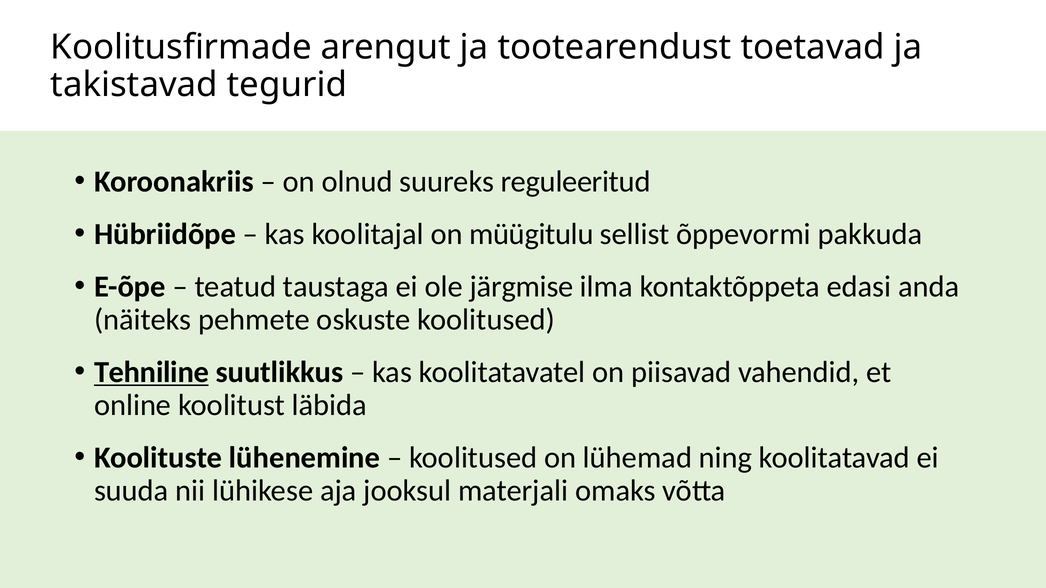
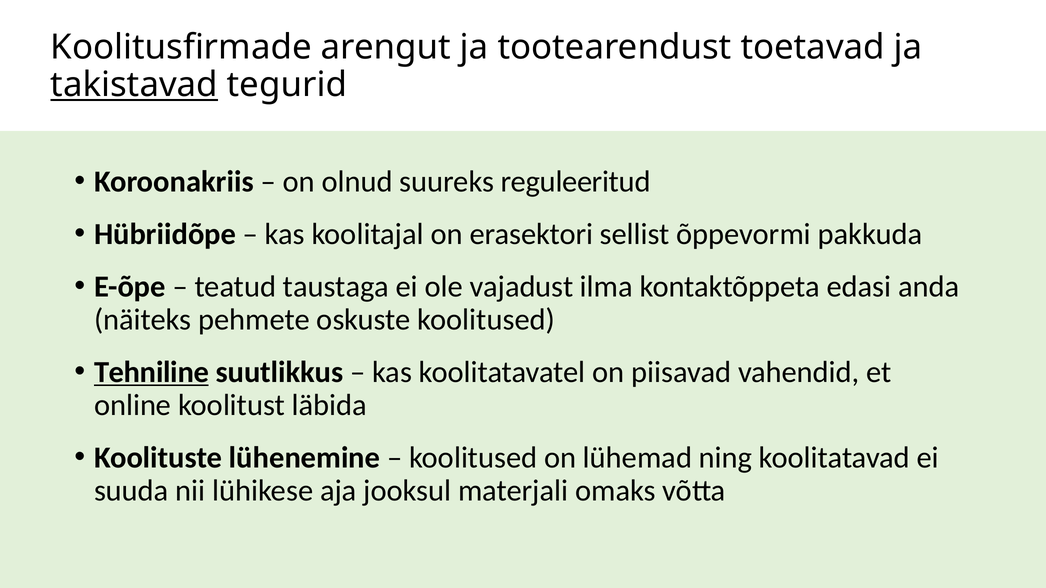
takistavad underline: none -> present
müügitulu: müügitulu -> erasektori
järgmise: järgmise -> vajadust
